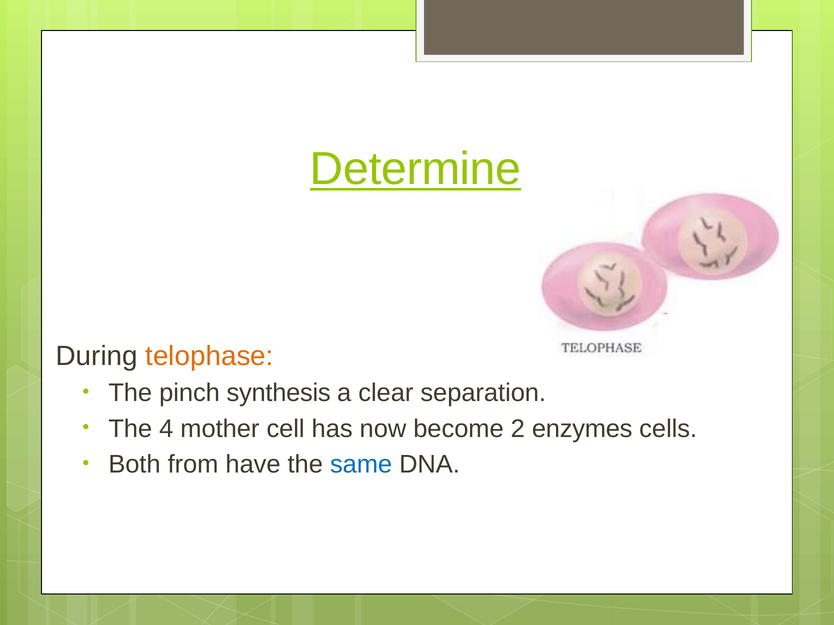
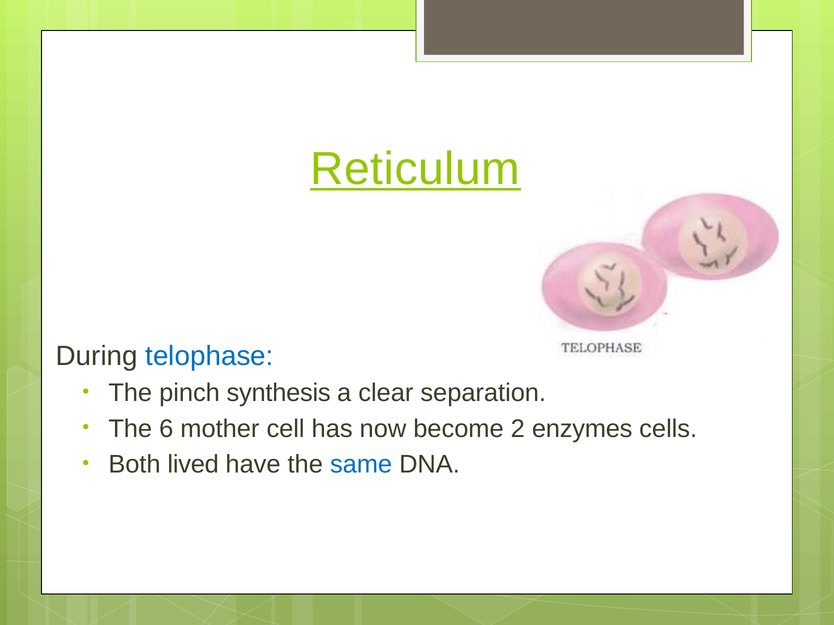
Determine: Determine -> Reticulum
telophase colour: orange -> blue
4: 4 -> 6
from: from -> lived
